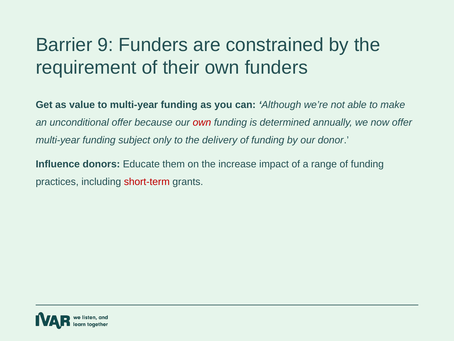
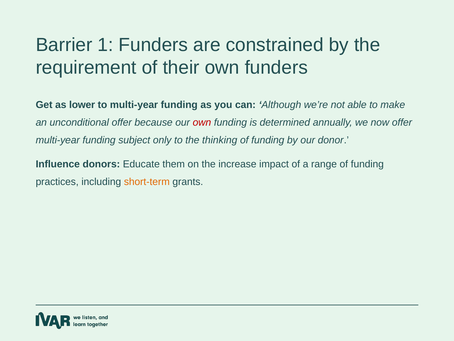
9: 9 -> 1
value: value -> lower
delivery: delivery -> thinking
short-term colour: red -> orange
